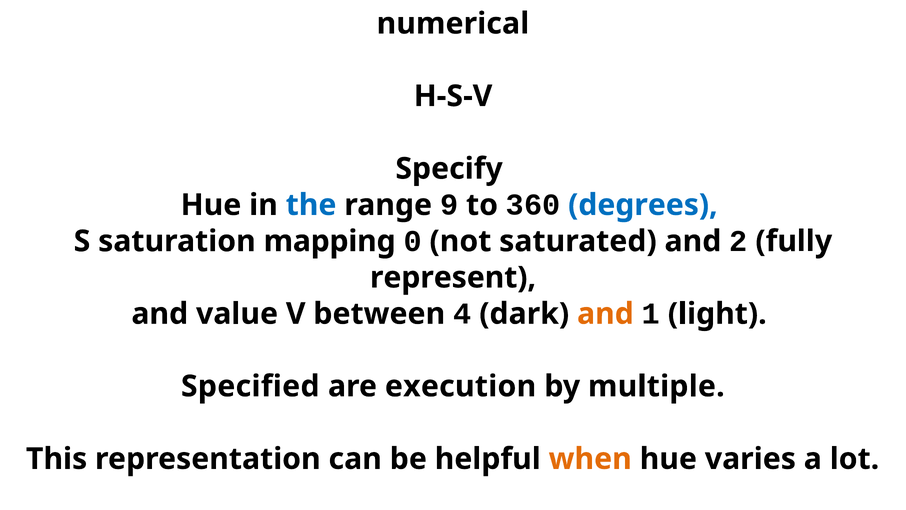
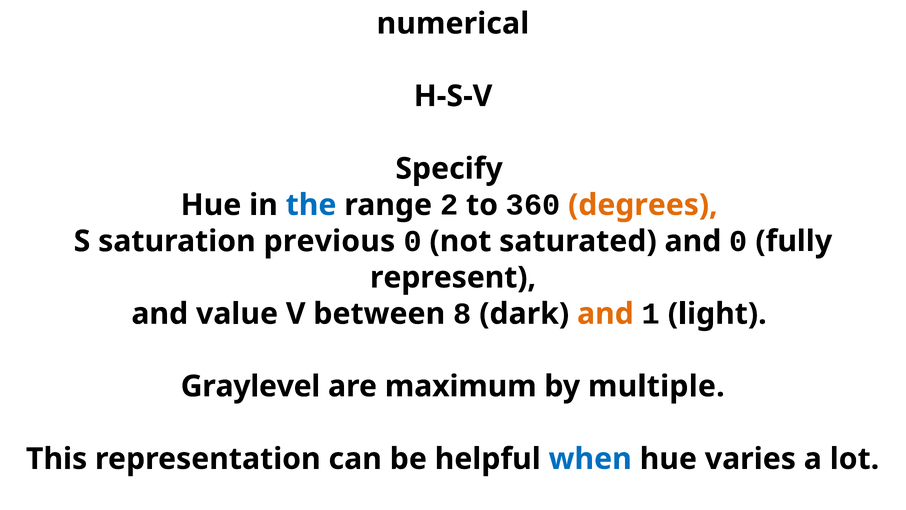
9: 9 -> 2
degrees colour: blue -> orange
mapping: mapping -> previous
and 2: 2 -> 0
4: 4 -> 8
Specified: Specified -> Graylevel
execution: execution -> maximum
when colour: orange -> blue
